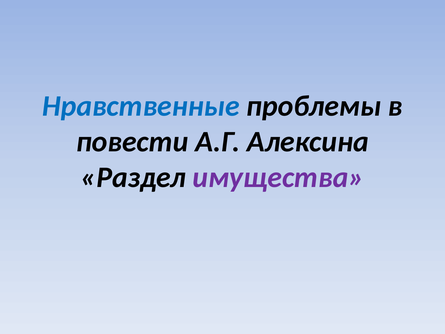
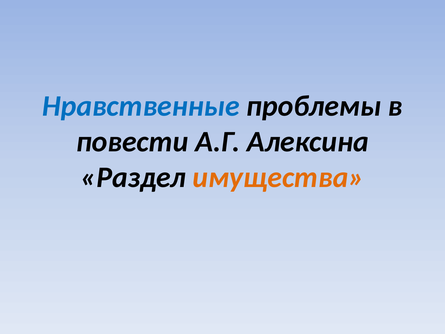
имущества colour: purple -> orange
